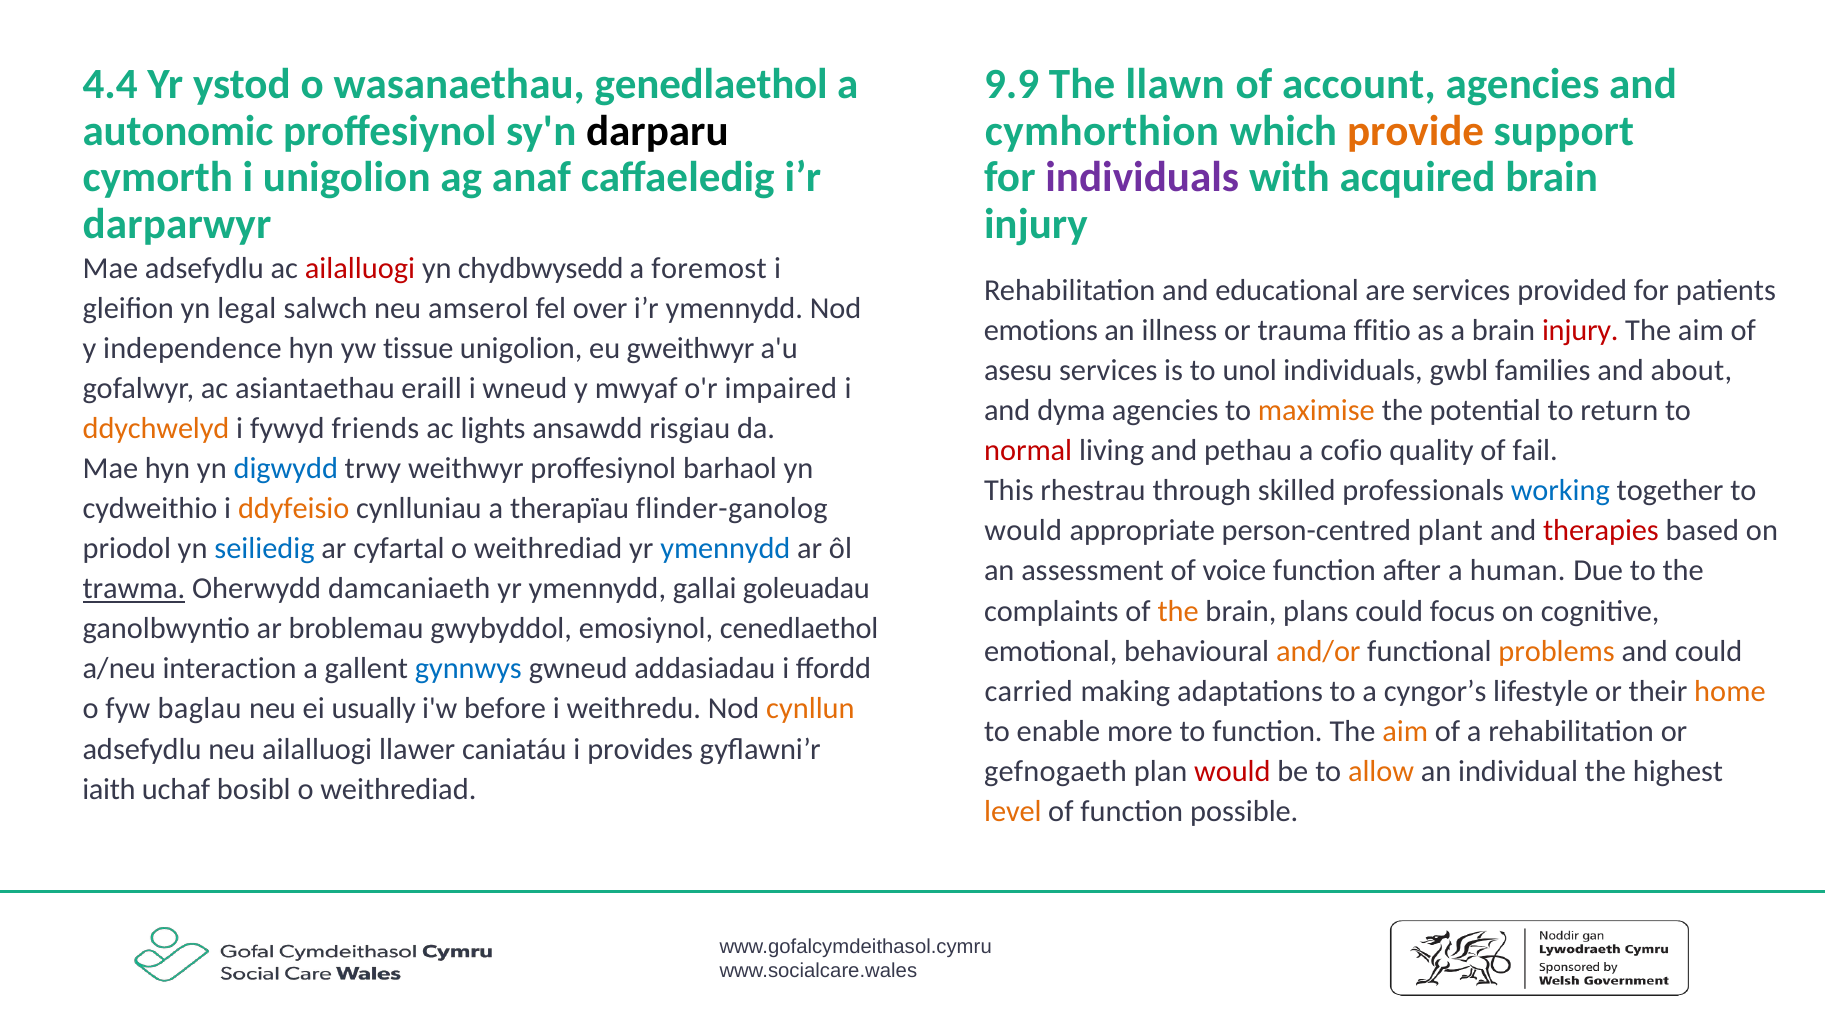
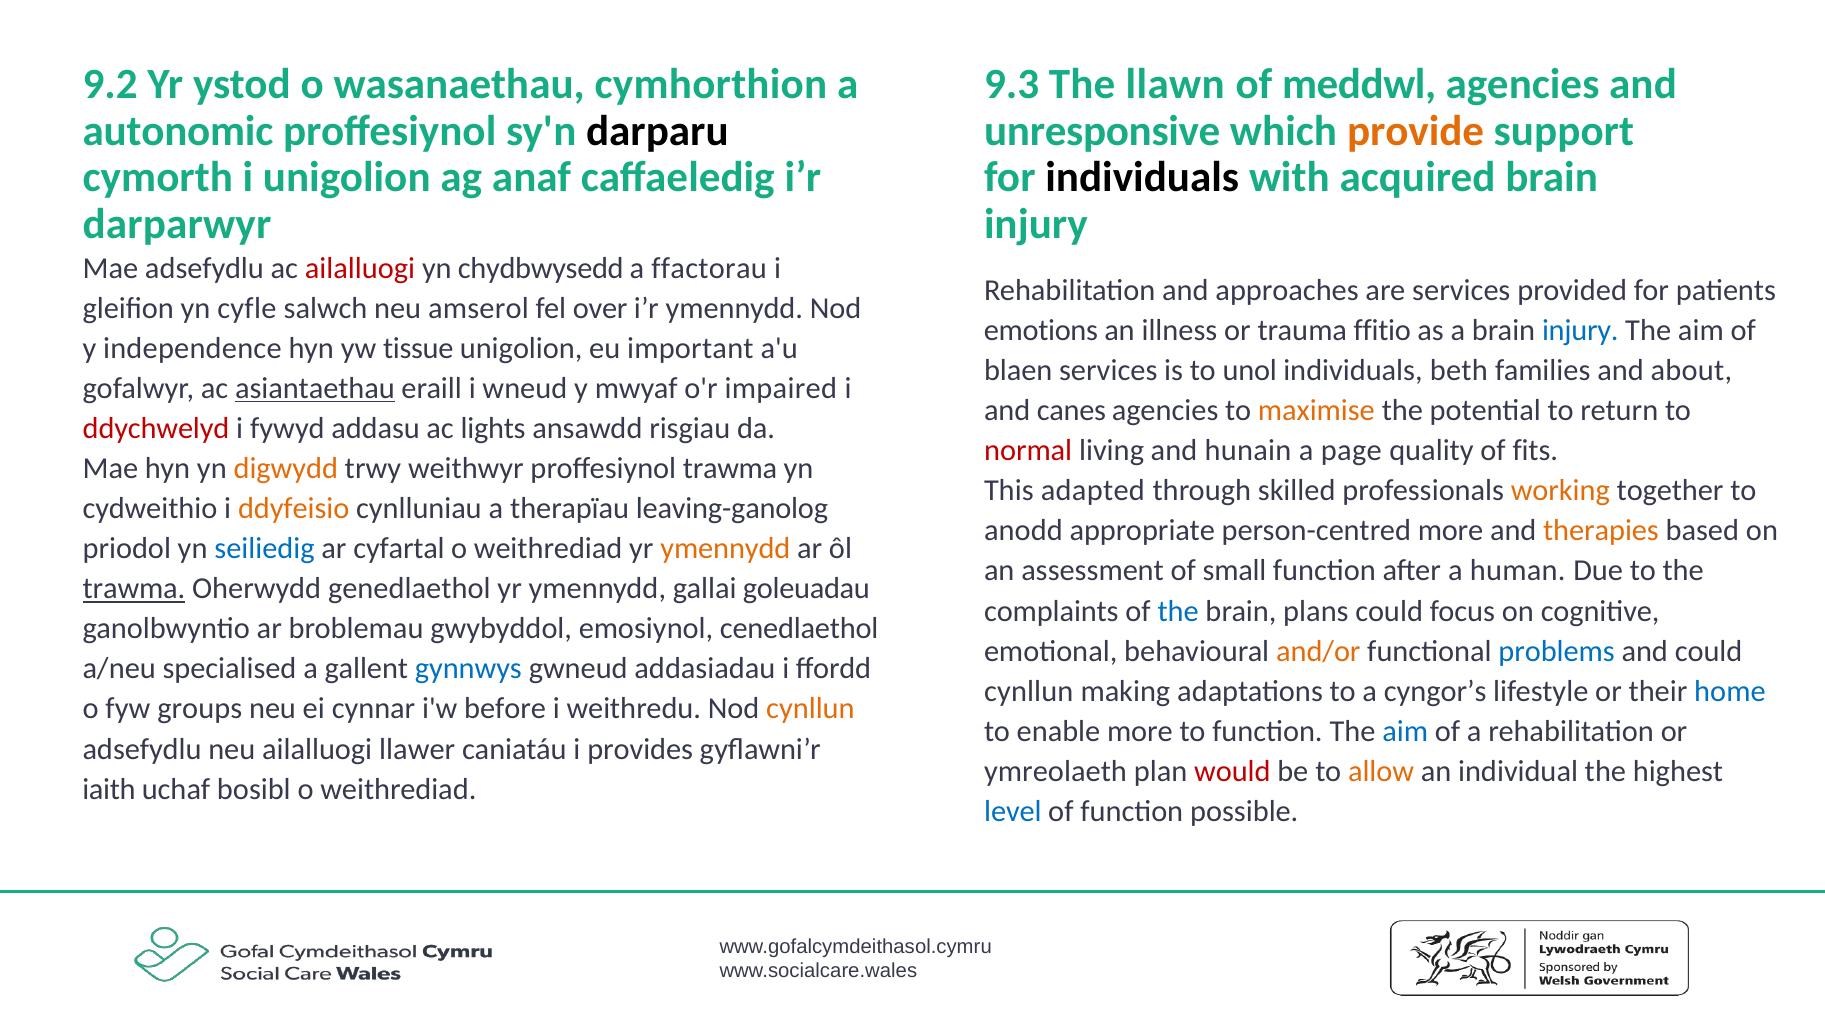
4.4: 4.4 -> 9.2
genedlaethol: genedlaethol -> cymhorthion
9.9: 9.9 -> 9.3
account: account -> meddwl
cymhorthion: cymhorthion -> unresponsive
individuals at (1142, 178) colour: purple -> black
foremost: foremost -> ffactorau
educational: educational -> approaches
legal: legal -> cyfle
injury at (1580, 331) colour: red -> blue
gweithwyr: gweithwyr -> important
asesu: asesu -> blaen
gwbl: gwbl -> beth
asiantaethau underline: none -> present
dyma: dyma -> canes
ddychwelyd colour: orange -> red
friends: friends -> addasu
pethau: pethau -> hunain
cofio: cofio -> page
fail: fail -> fits
digwydd colour: blue -> orange
proffesiynol barhaol: barhaol -> trawma
rhestrau: rhestrau -> adapted
working colour: blue -> orange
flinder-ganolog: flinder-ganolog -> leaving-ganolog
would at (1023, 531): would -> anodd
person-centred plant: plant -> more
therapies colour: red -> orange
ymennydd at (725, 549) colour: blue -> orange
voice: voice -> small
damcaniaeth: damcaniaeth -> genedlaethol
the at (1178, 611) colour: orange -> blue
problems colour: orange -> blue
interaction: interaction -> specialised
carried at (1029, 692): carried -> cynllun
home colour: orange -> blue
baglau: baglau -> groups
usually: usually -> cynnar
aim at (1405, 732) colour: orange -> blue
gefnogaeth: gefnogaeth -> ymreolaeth
level colour: orange -> blue
